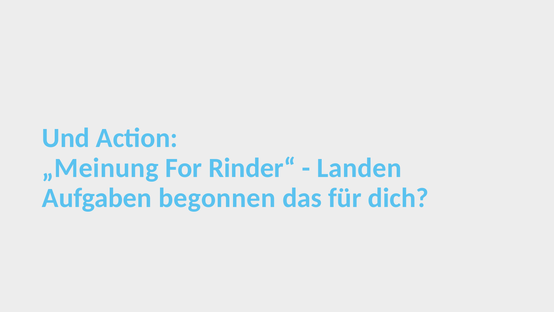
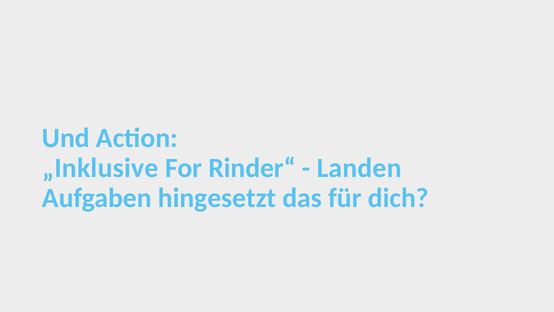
„Meinung: „Meinung -> „Inklusive
begonnen: begonnen -> hingesetzt
